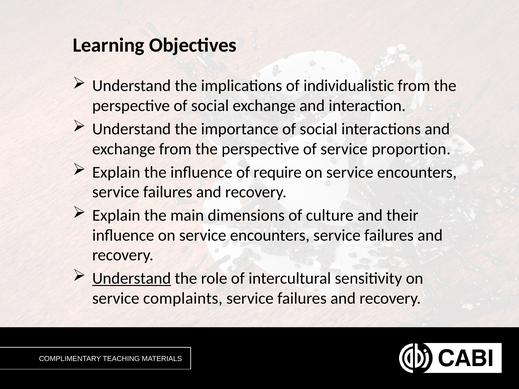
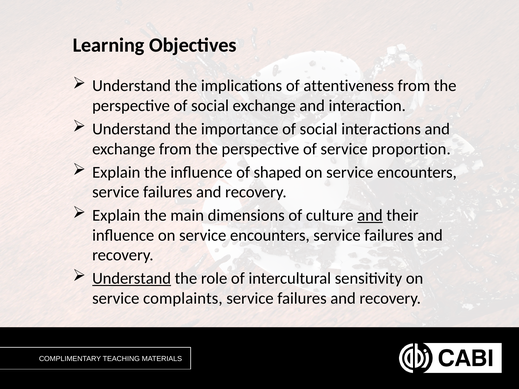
individualistic: individualistic -> attentiveness
require: require -> shaped
and at (370, 216) underline: none -> present
